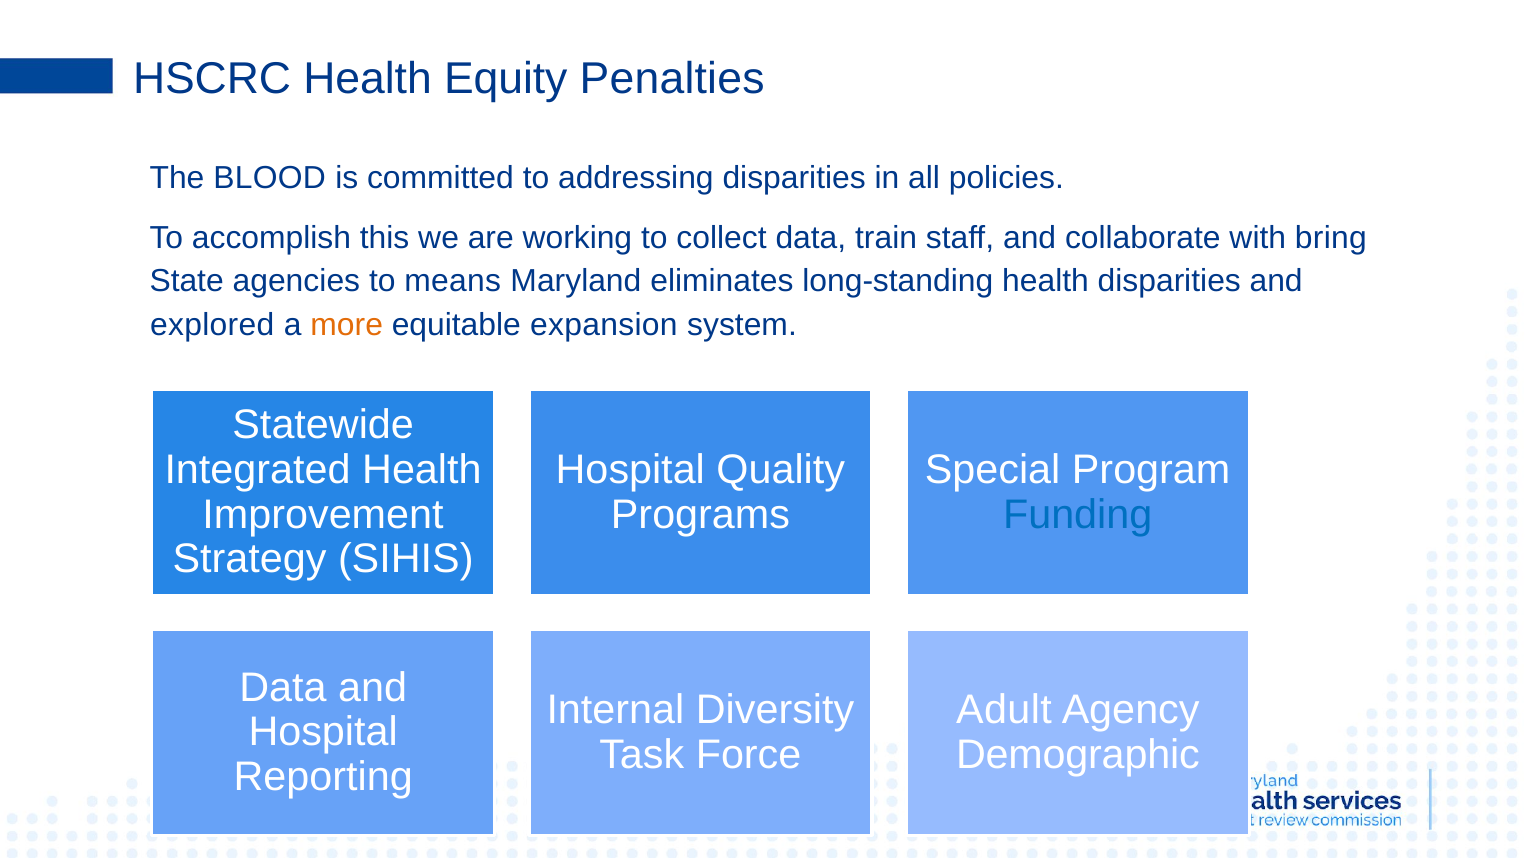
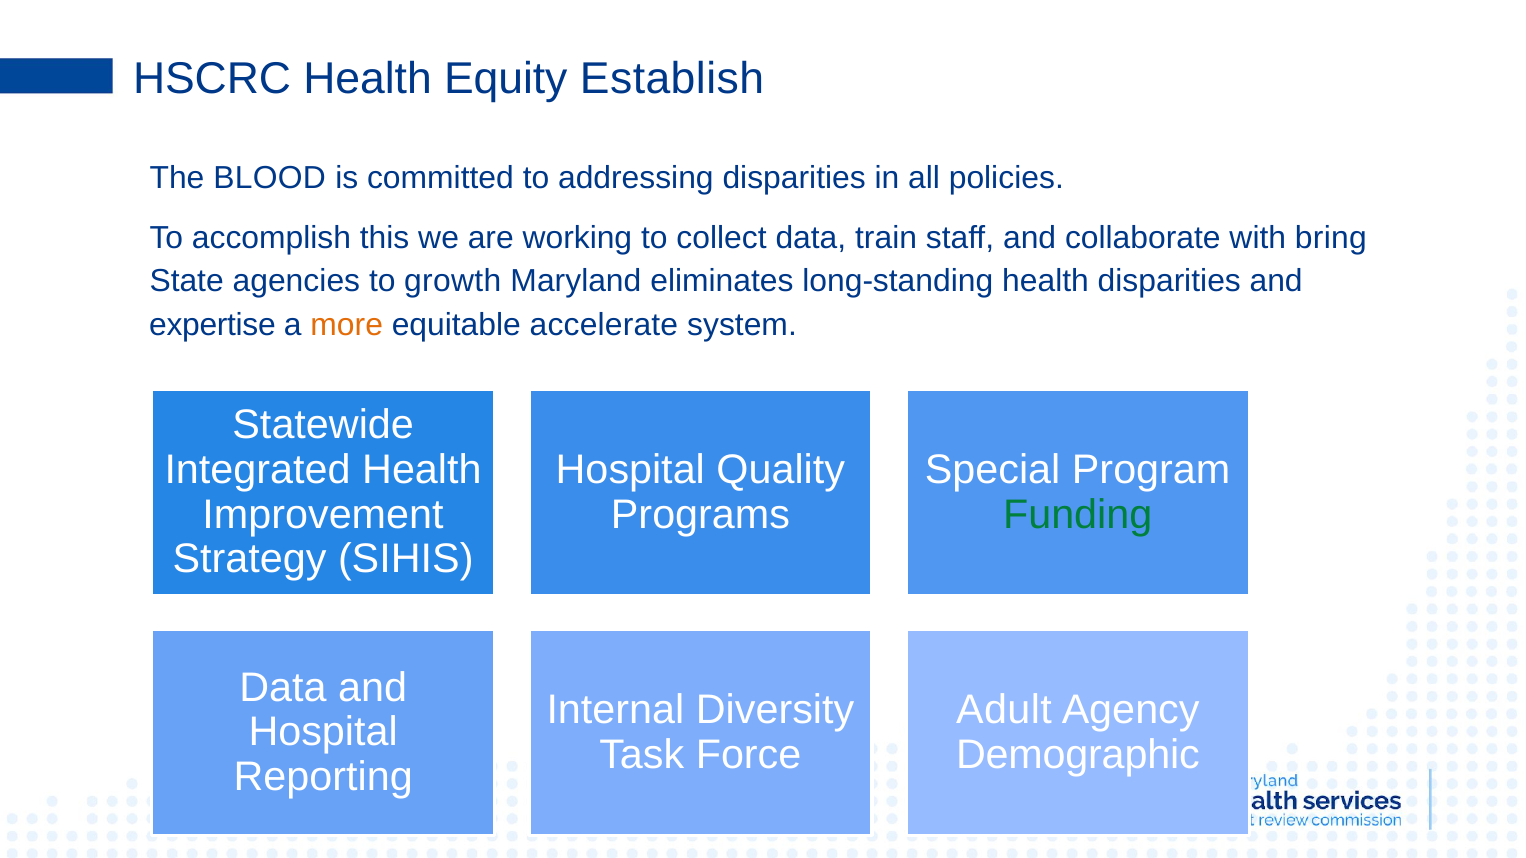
Penalties: Penalties -> Establish
means: means -> growth
explored: explored -> expertise
expansion: expansion -> accelerate
Funding colour: blue -> green
